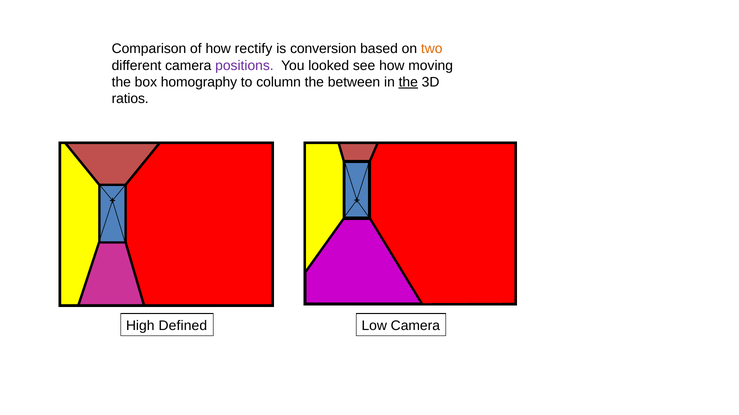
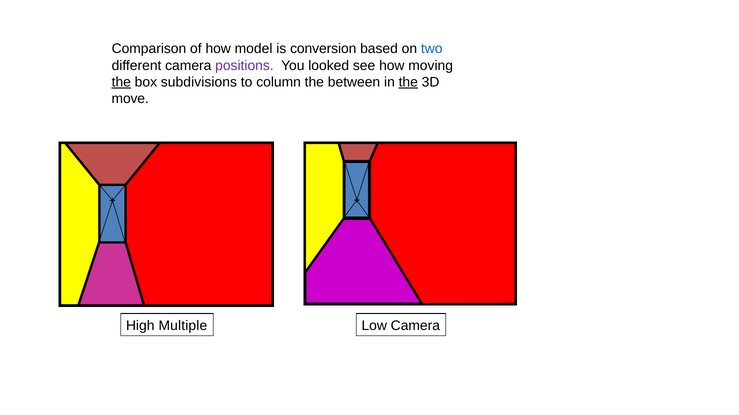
rectify: rectify -> model
two colour: orange -> blue
the at (121, 82) underline: none -> present
homography: homography -> subdivisions
ratios: ratios -> move
Defined: Defined -> Multiple
